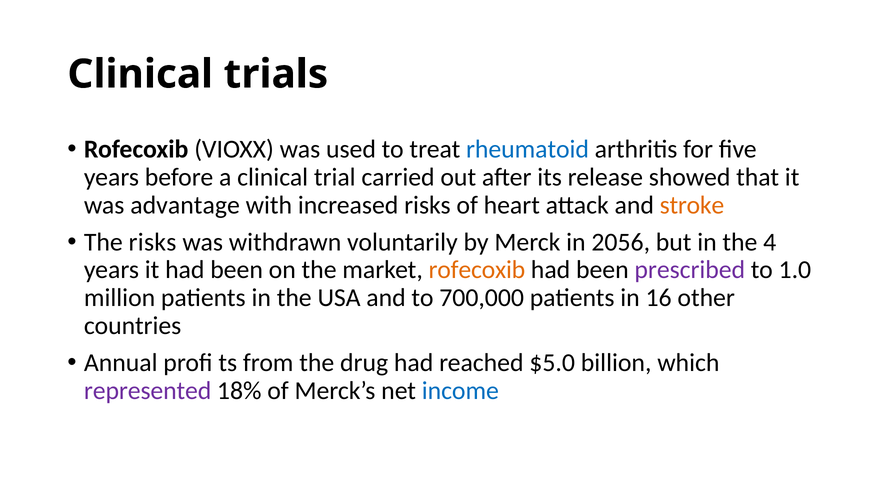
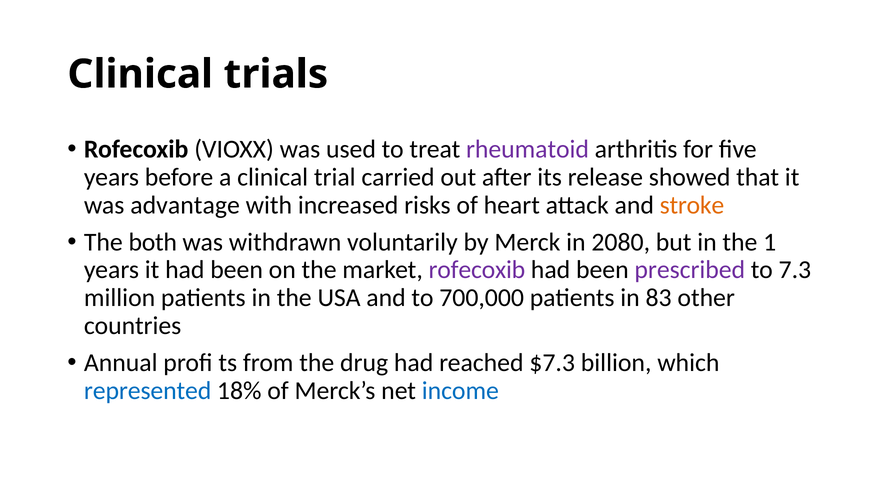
rheumatoid colour: blue -> purple
The risks: risks -> both
2056: 2056 -> 2080
4: 4 -> 1
rofecoxib at (477, 270) colour: orange -> purple
1.0: 1.0 -> 7.3
16: 16 -> 83
$5.0: $5.0 -> $7.3
represented colour: purple -> blue
